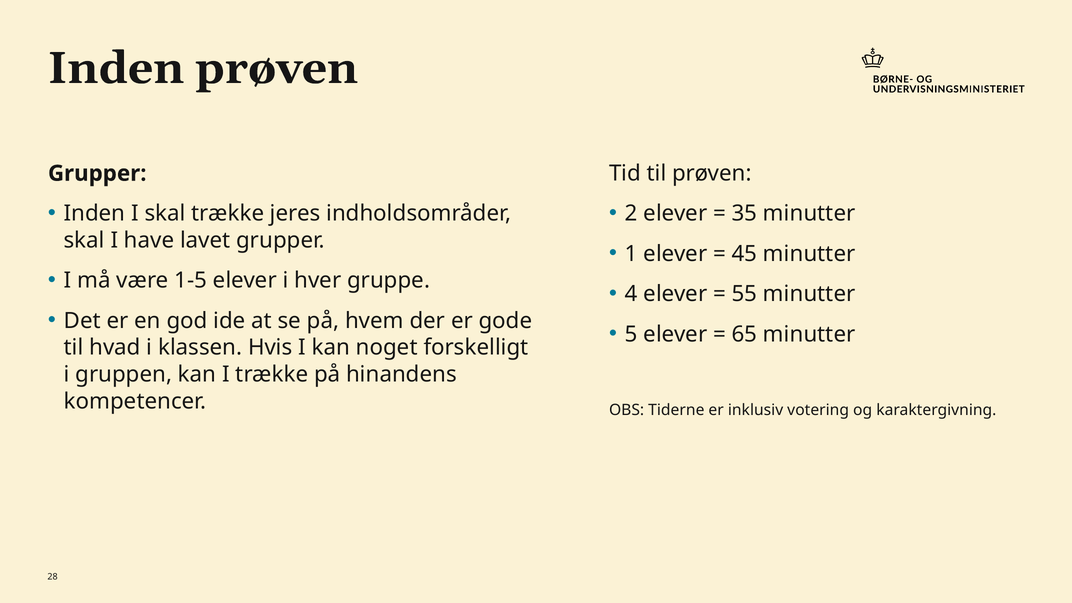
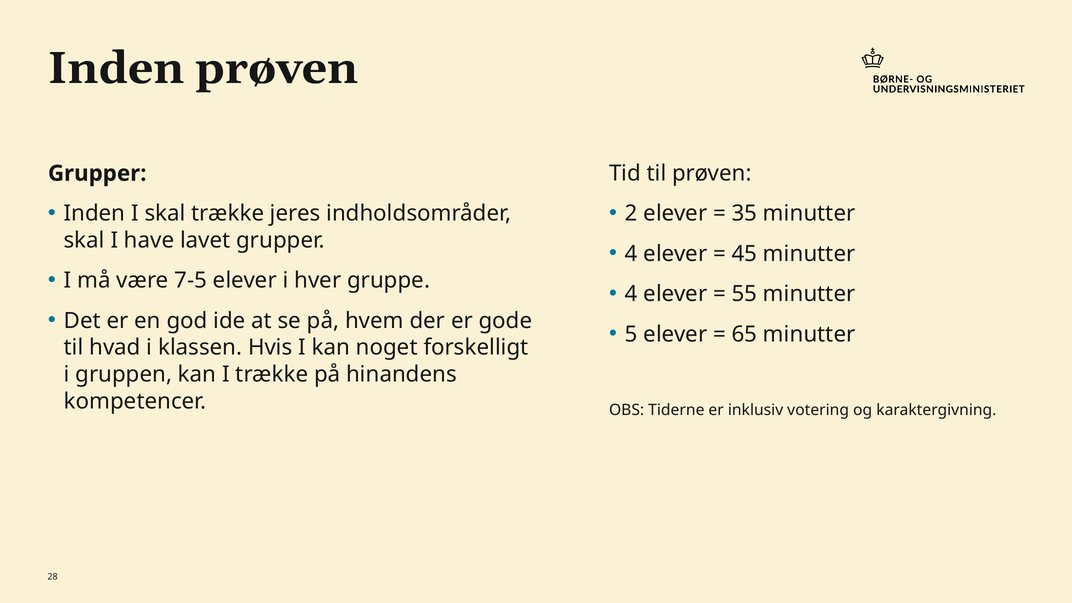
1 at (631, 254): 1 -> 4
1-5: 1-5 -> 7-5
